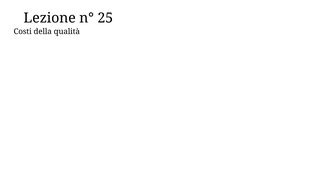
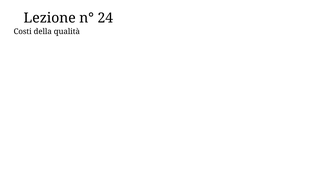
25: 25 -> 24
